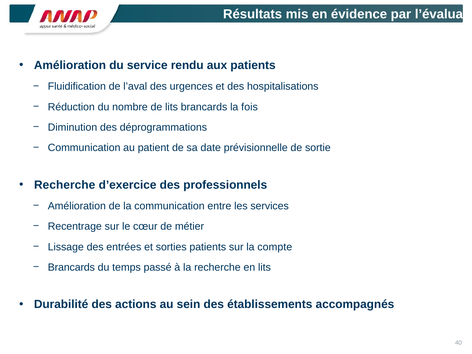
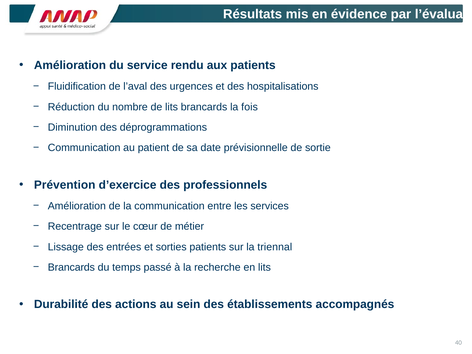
Recherche at (65, 185): Recherche -> Prévention
compte: compte -> triennal
